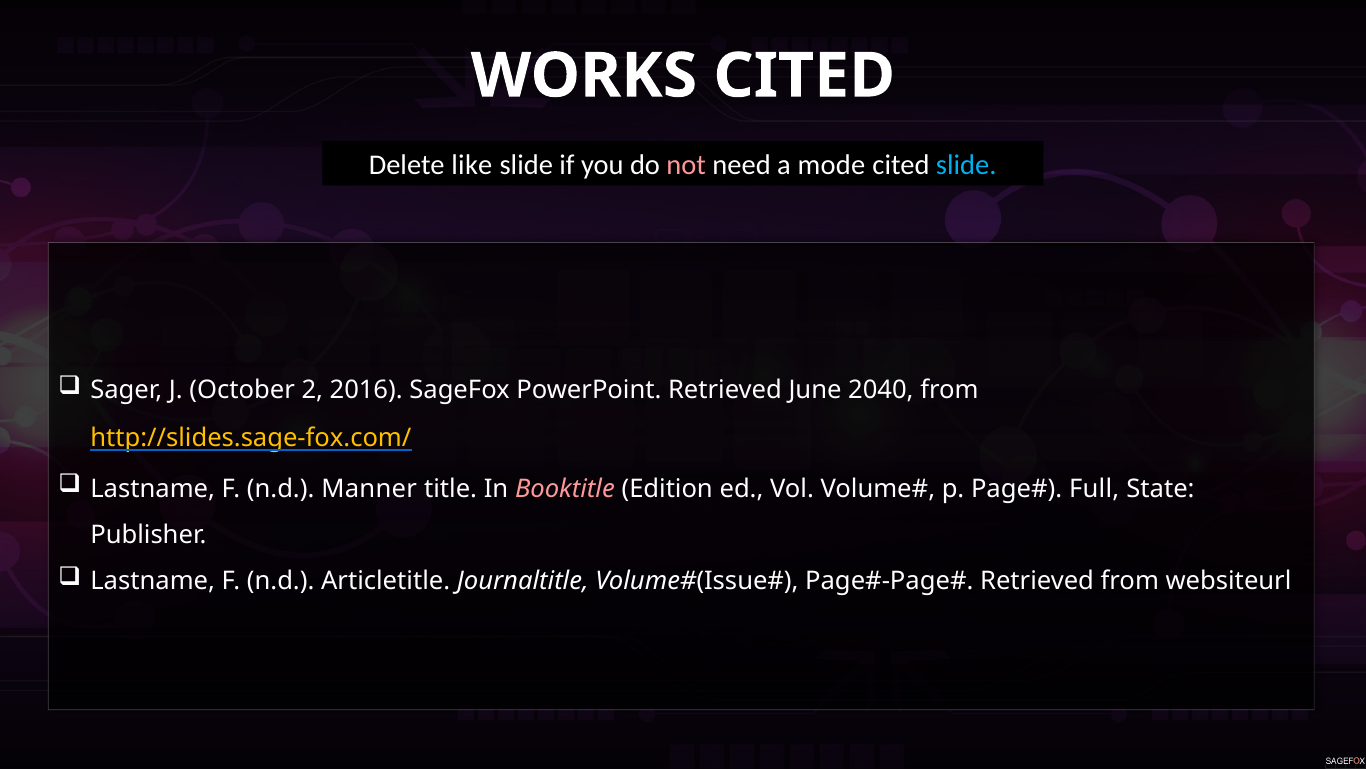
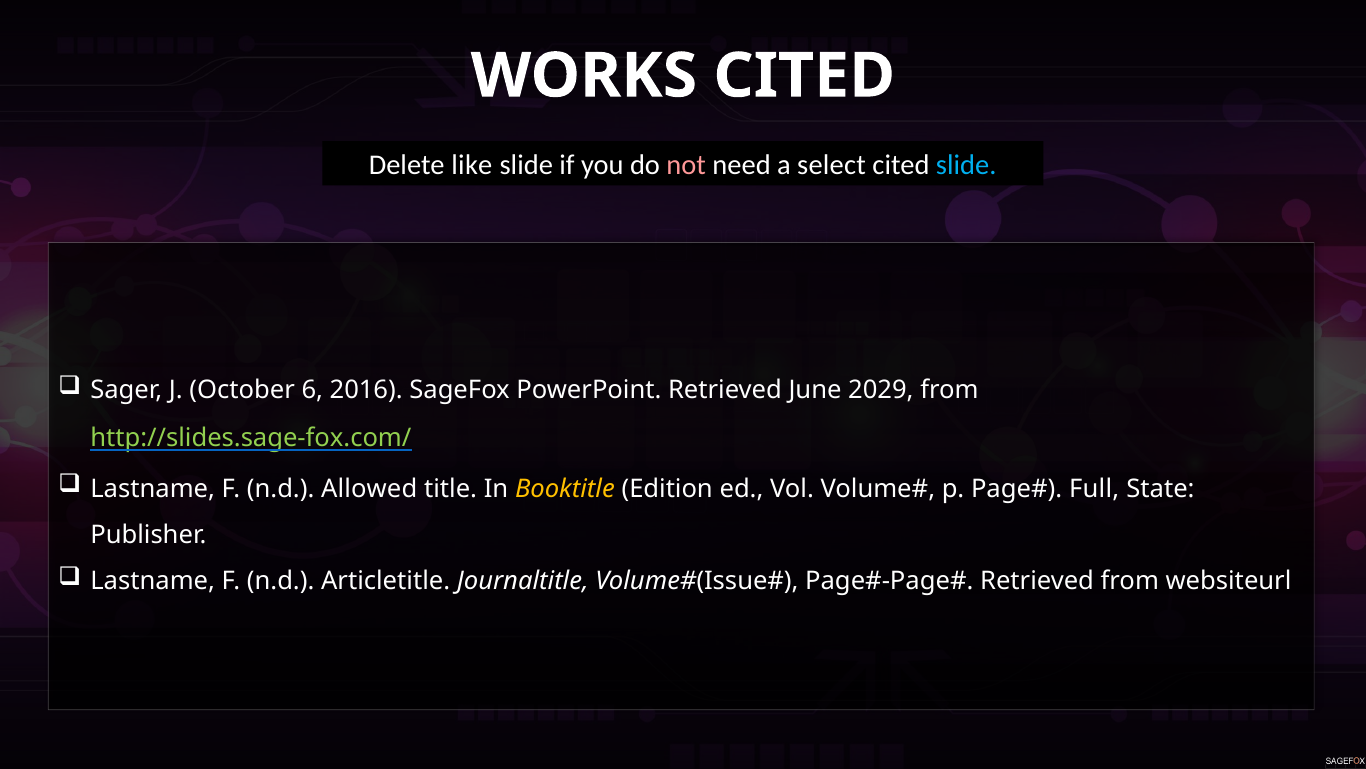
mode: mode -> select
2: 2 -> 6
2040: 2040 -> 2029
http://slides.sage-fox.com/ colour: yellow -> light green
Manner: Manner -> Allowed
Booktitle colour: pink -> yellow
